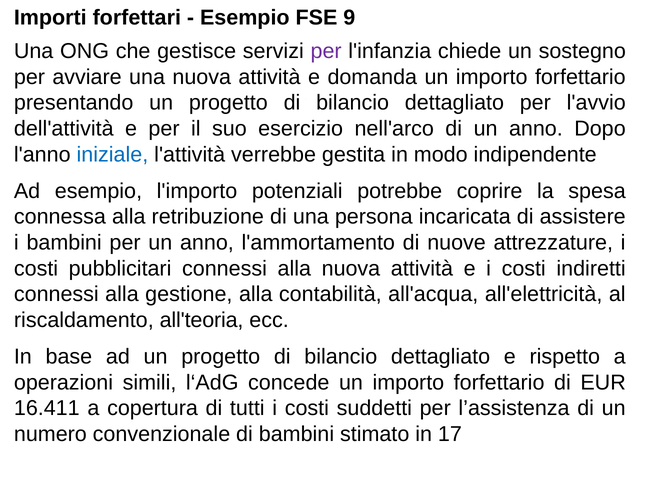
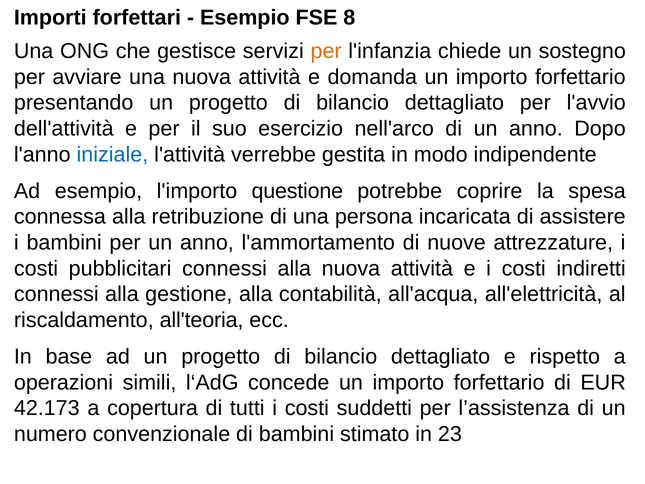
9: 9 -> 8
per at (326, 51) colour: purple -> orange
potenziali: potenziali -> questione
16.411: 16.411 -> 42.173
17: 17 -> 23
